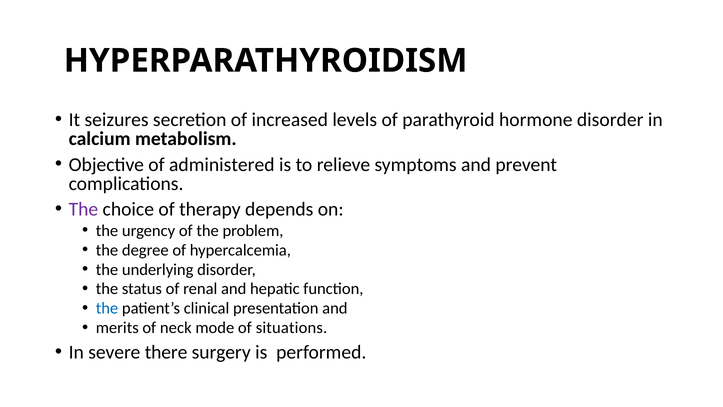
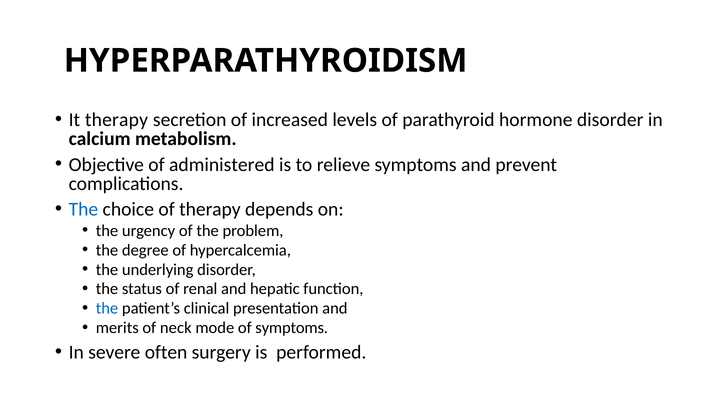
It seizures: seizures -> therapy
The at (83, 209) colour: purple -> blue
of situations: situations -> symptoms
there: there -> often
